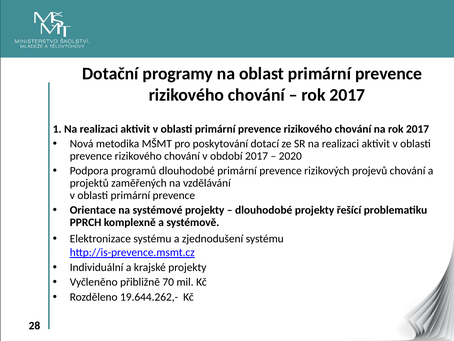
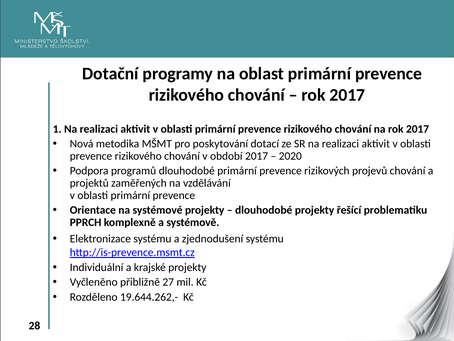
70: 70 -> 27
